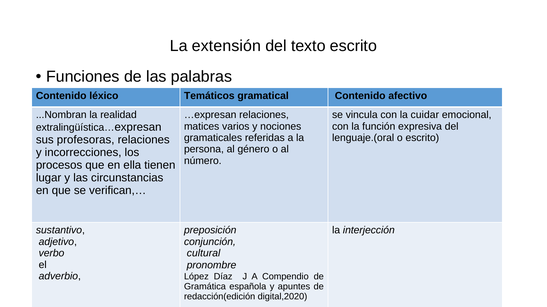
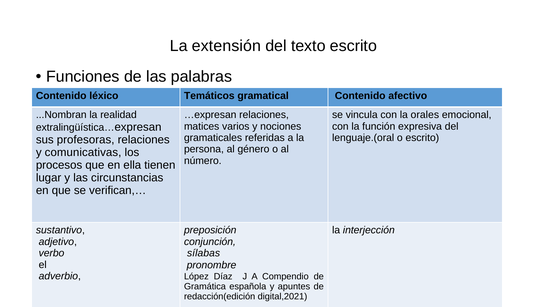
cuidar: cuidar -> orales
incorrecciones: incorrecciones -> comunicativas
cultural: cultural -> sílabas
digital,2020: digital,2020 -> digital,2021
